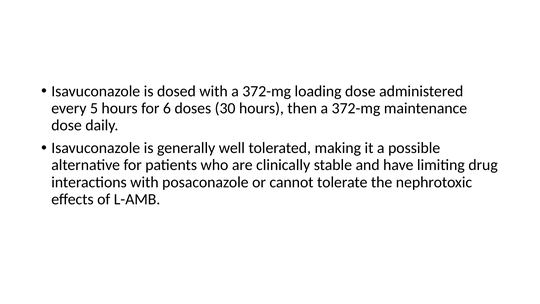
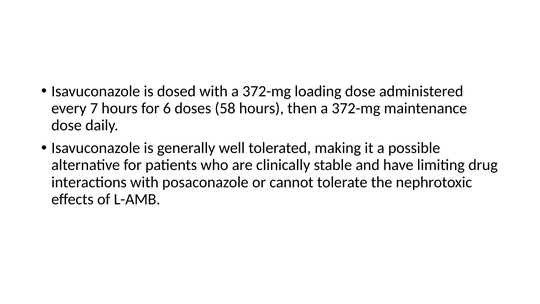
5: 5 -> 7
30: 30 -> 58
